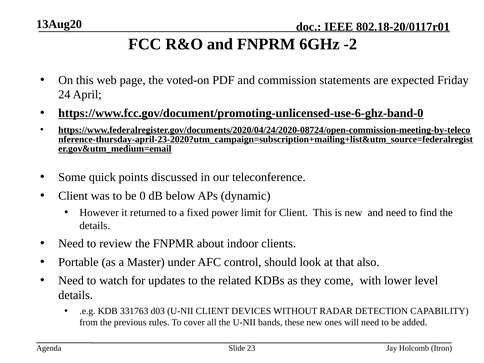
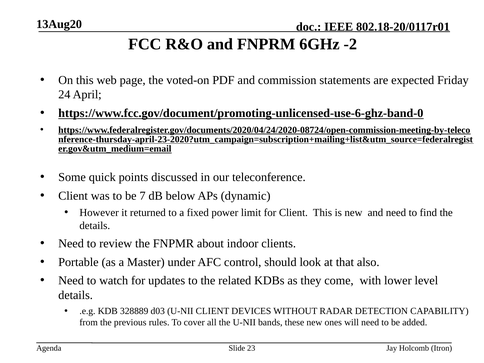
0: 0 -> 7
331763: 331763 -> 328889
